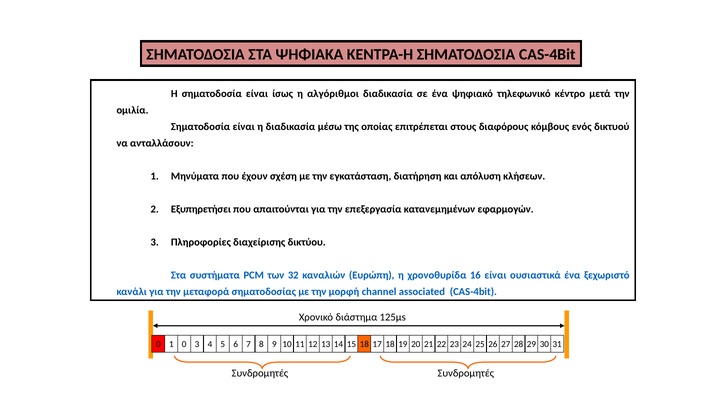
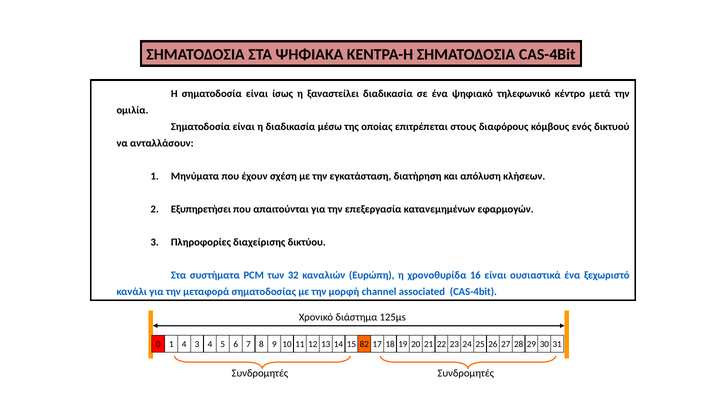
αλγόριθμοι: αλγόριθμοι -> ξαναστείλει
1 0: 0 -> 4
15 18: 18 -> 82
